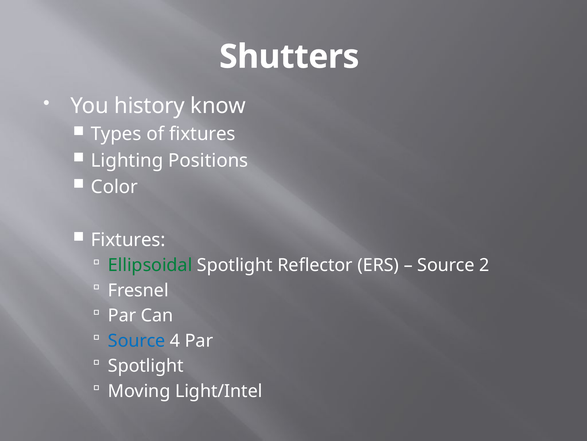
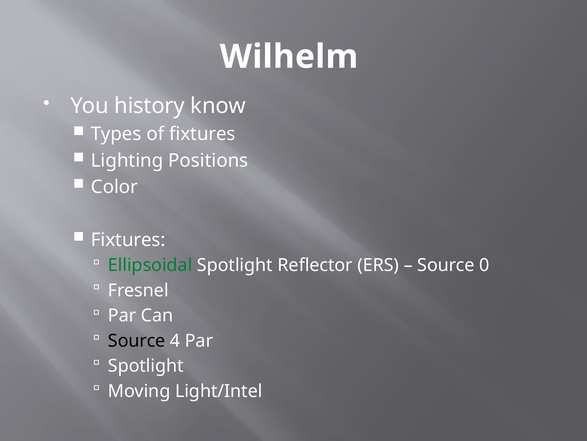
Shutters: Shutters -> Wilhelm
2: 2 -> 0
Source at (137, 340) colour: blue -> black
